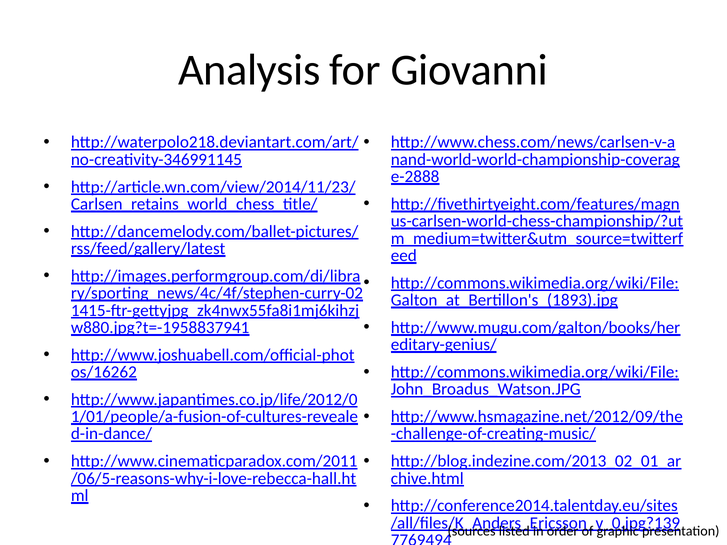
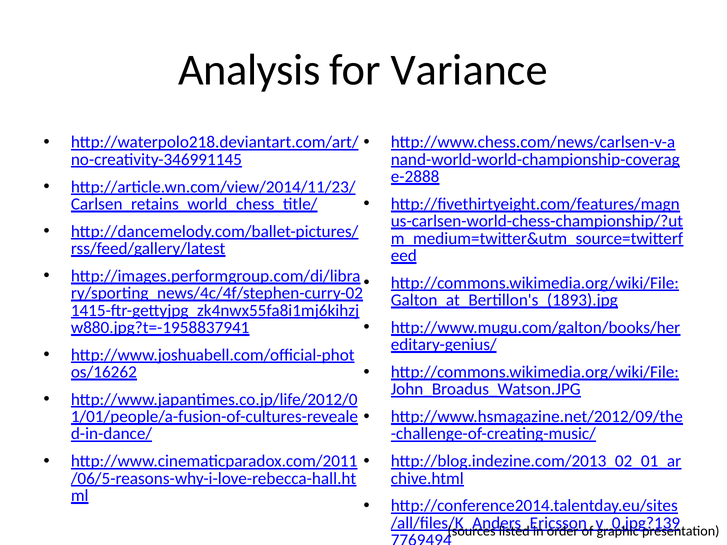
Giovanni: Giovanni -> Variance
